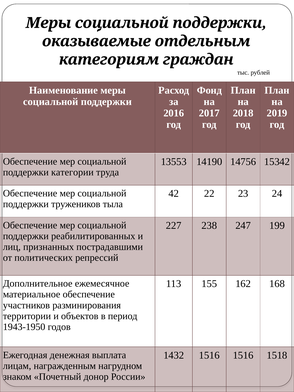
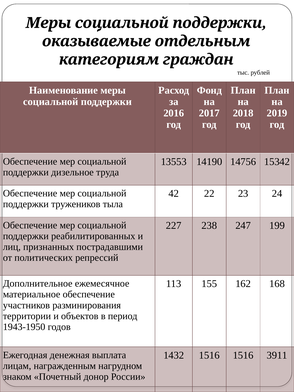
категории: категории -> дизельное
1518: 1518 -> 3911
